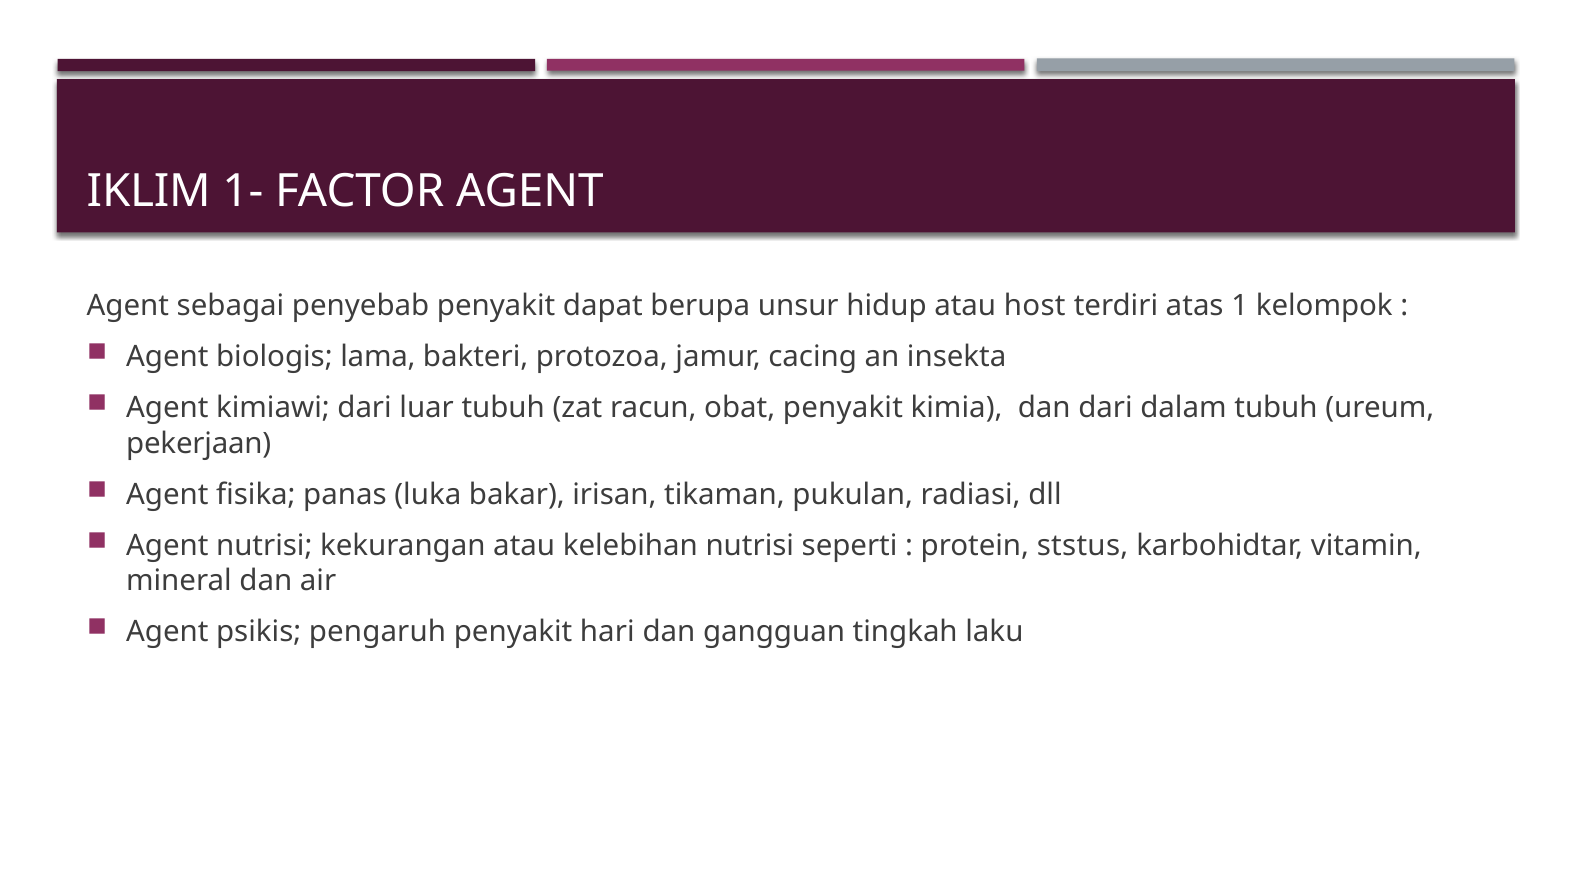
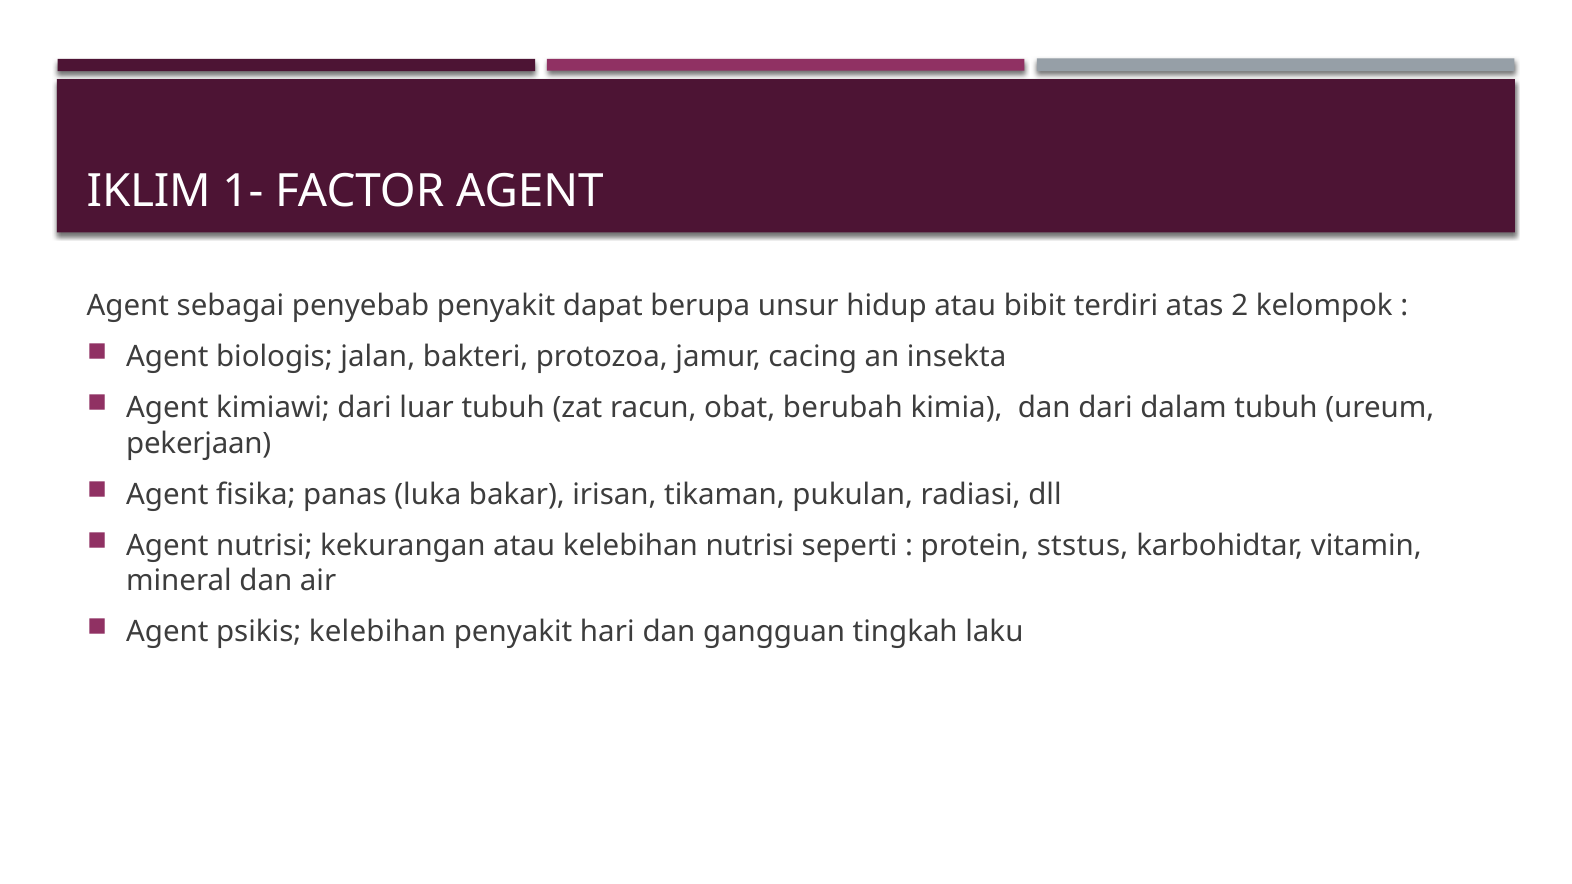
host: host -> bibit
1: 1 -> 2
lama: lama -> jalan
obat penyakit: penyakit -> berubah
psikis pengaruh: pengaruh -> kelebihan
